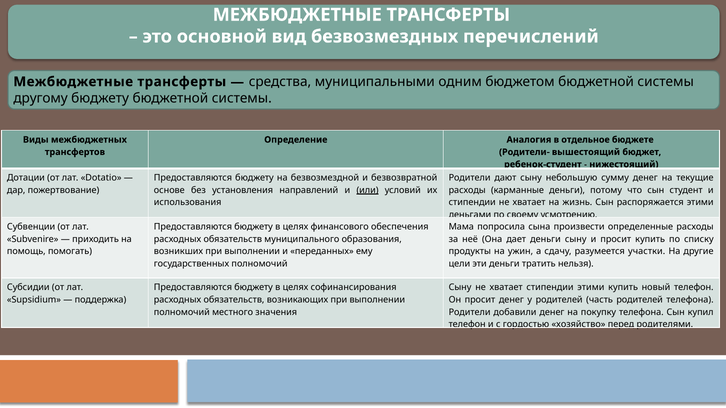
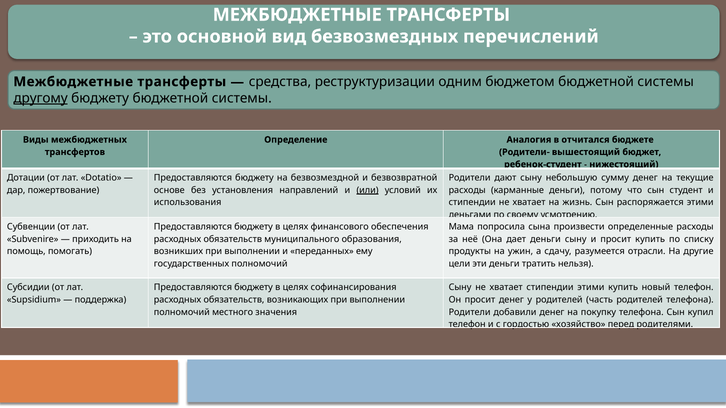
муниципальными: муниципальными -> реструктуризации
другому underline: none -> present
отдельное: отдельное -> отчитался
участки: участки -> отрасли
